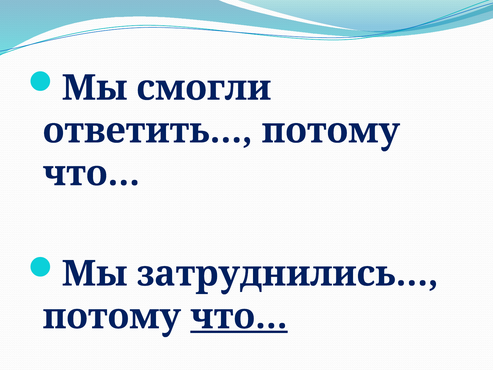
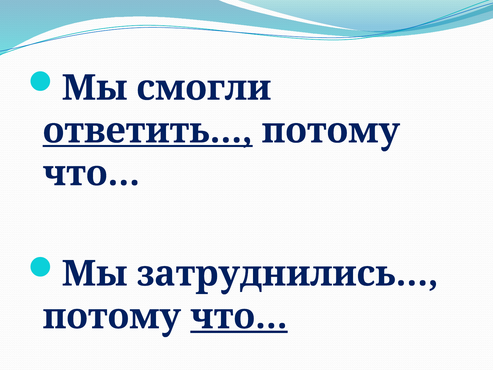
ответить… underline: none -> present
